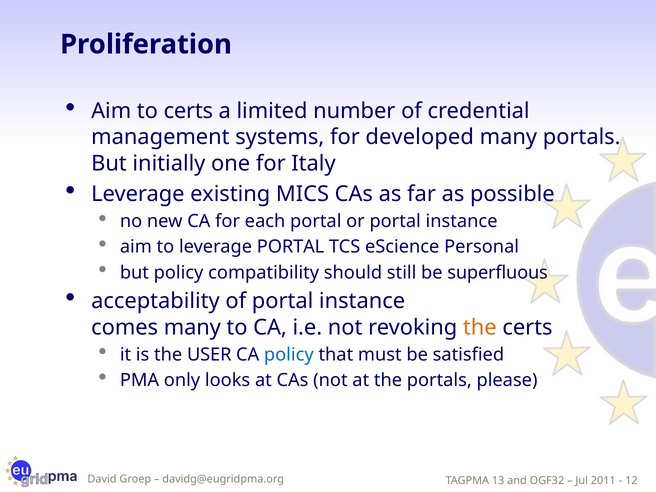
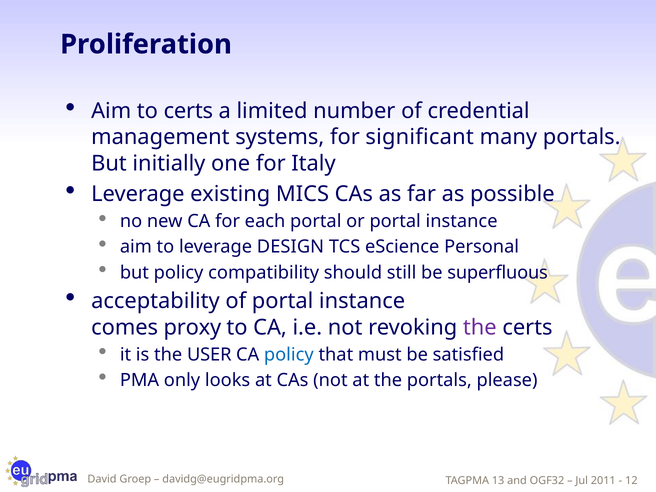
developed: developed -> significant
leverage PORTAL: PORTAL -> DESIGN
comes many: many -> proxy
the at (480, 327) colour: orange -> purple
